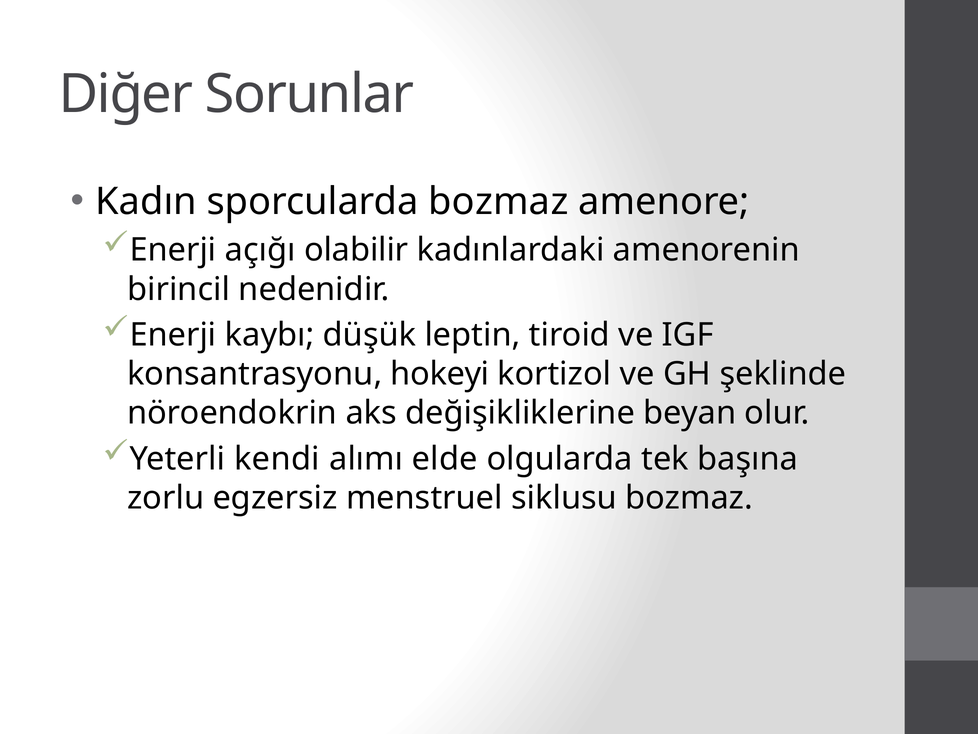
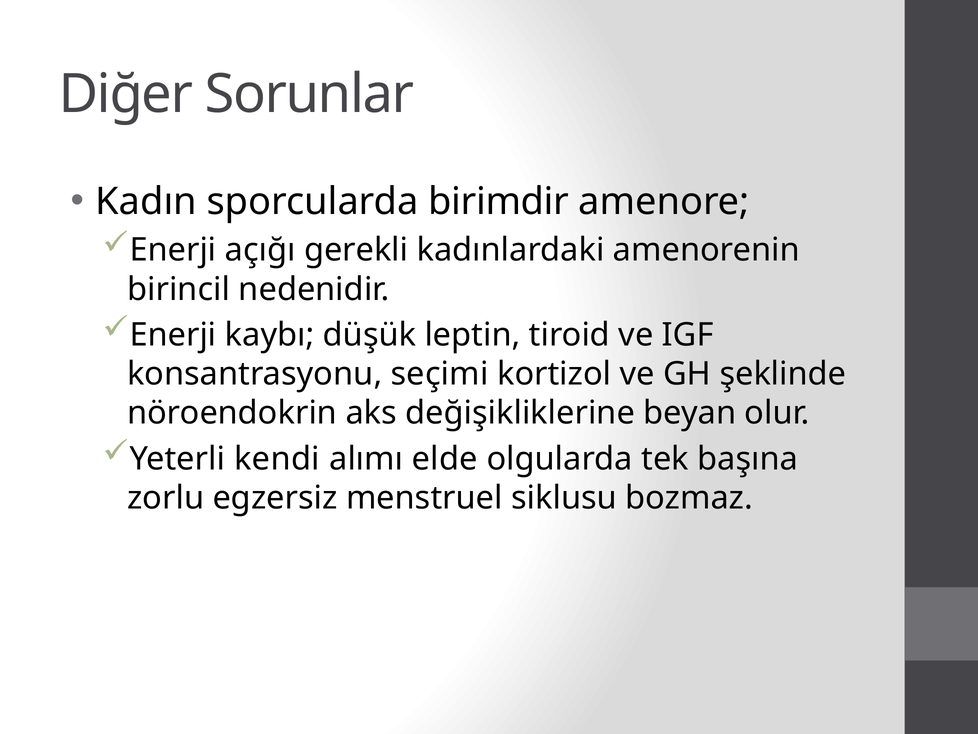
sporcularda bozmaz: bozmaz -> birimdir
olabilir: olabilir -> gerekli
hokeyi: hokeyi -> seçimi
